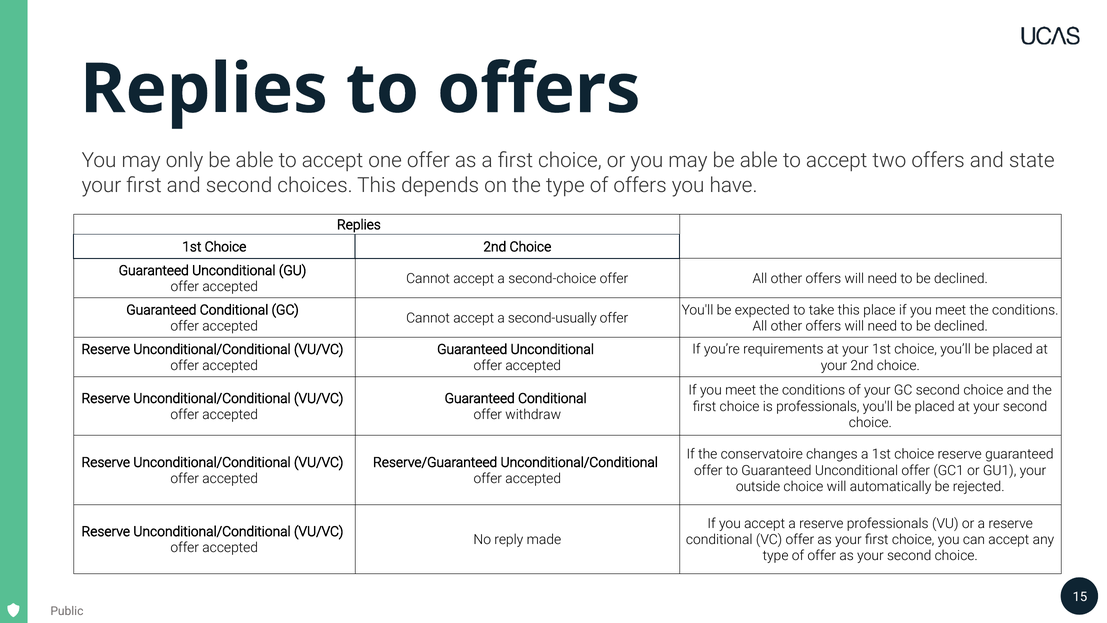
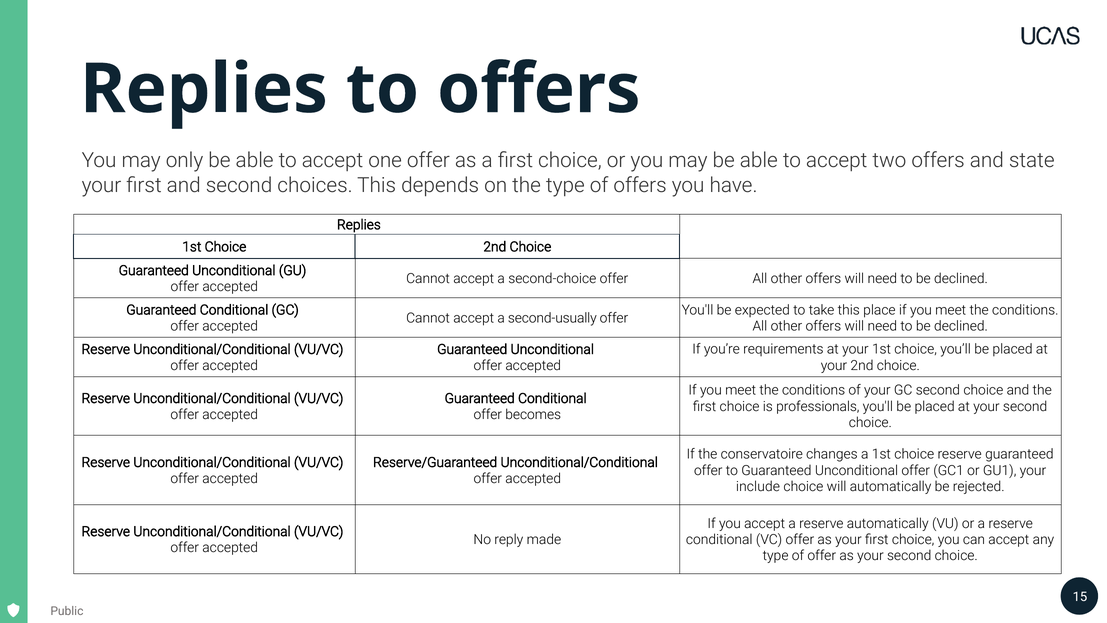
withdraw: withdraw -> becomes
outside: outside -> include
reserve professionals: professionals -> automatically
